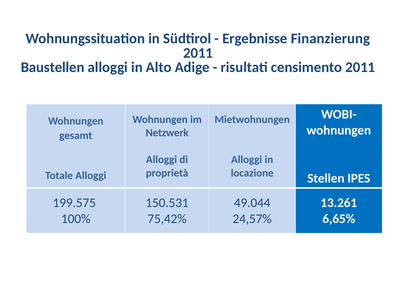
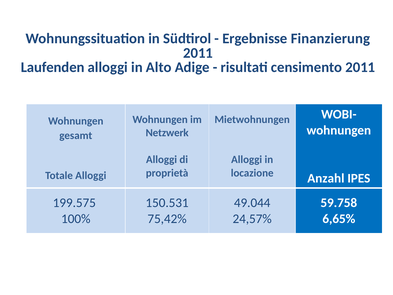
Baustellen: Baustellen -> Laufenden
Stellen: Stellen -> Anzahl
13.261: 13.261 -> 59.758
